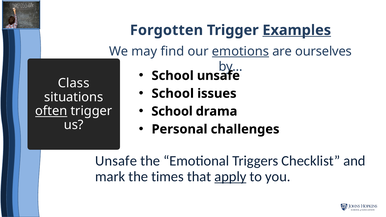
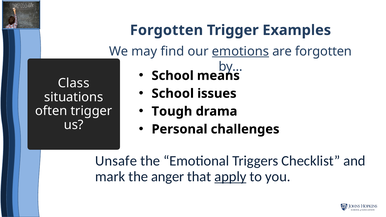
Examples underline: present -> none
are ourselves: ourselves -> forgotten
School unsafe: unsafe -> means
School at (172, 111): School -> Tough
often underline: present -> none
times: times -> anger
